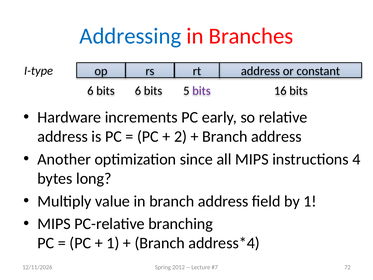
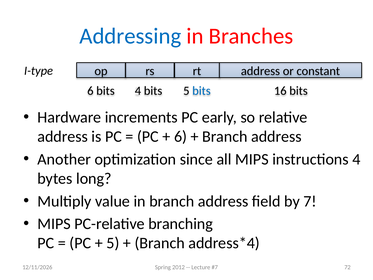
bits 6: 6 -> 4
bits at (201, 91) colour: purple -> blue
2 at (181, 137): 2 -> 6
by 1: 1 -> 7
1 at (113, 243): 1 -> 5
